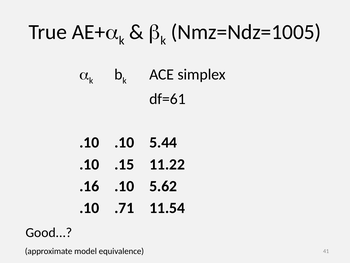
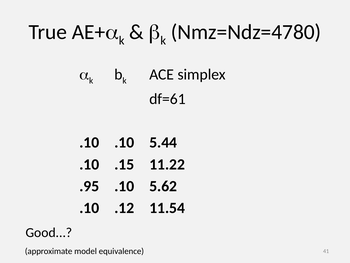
Nmz=Ndz=1005: Nmz=Ndz=1005 -> Nmz=Ndz=4780
.16: .16 -> .95
.71: .71 -> .12
